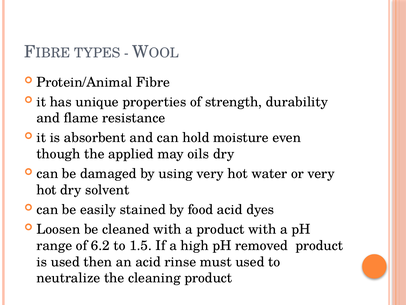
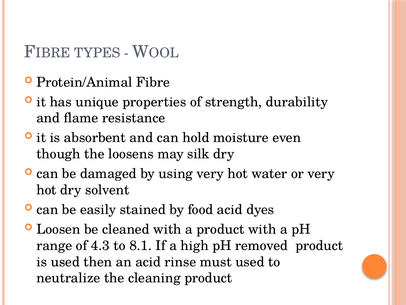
applied: applied -> loosens
oils: oils -> silk
6.2: 6.2 -> 4.3
1.5: 1.5 -> 8.1
